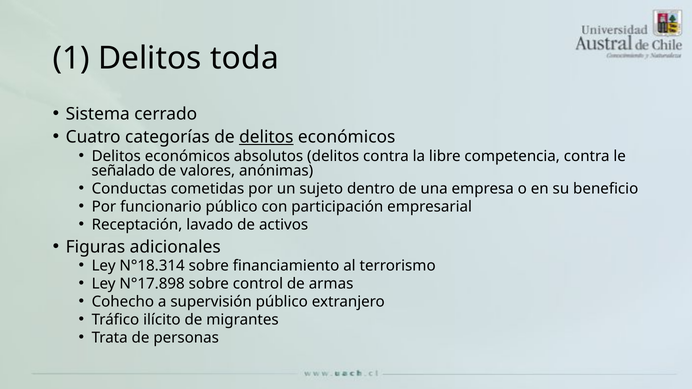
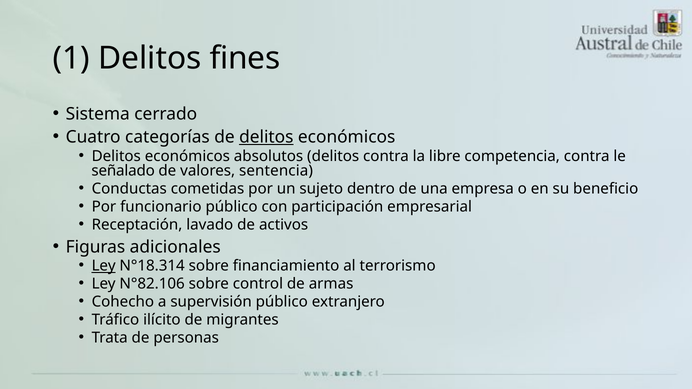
toda: toda -> fines
anónimas: anónimas -> sentencia
Ley at (104, 266) underline: none -> present
N°17.898: N°17.898 -> N°82.106
